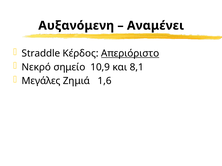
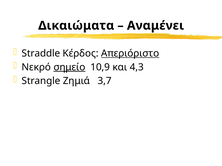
Αυξανόμενη: Αυξανόμενη -> Δικαιώματα
σημείο underline: none -> present
8,1: 8,1 -> 4,3
Μεγάλες: Μεγάλες -> Strangle
1,6: 1,6 -> 3,7
